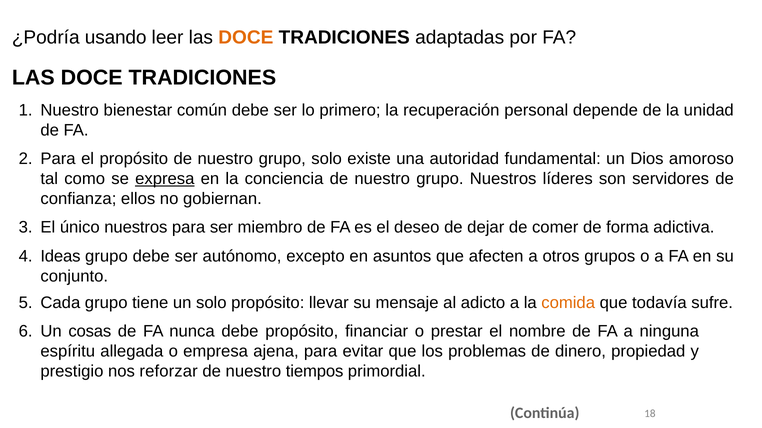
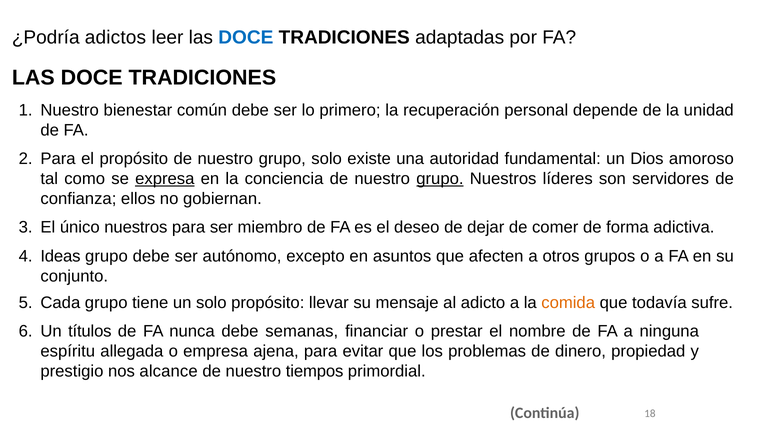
usando: usando -> adictos
DOCE at (246, 38) colour: orange -> blue
grupo at (440, 179) underline: none -> present
cosas: cosas -> títulos
debe propósito: propósito -> semanas
reforzar: reforzar -> alcance
